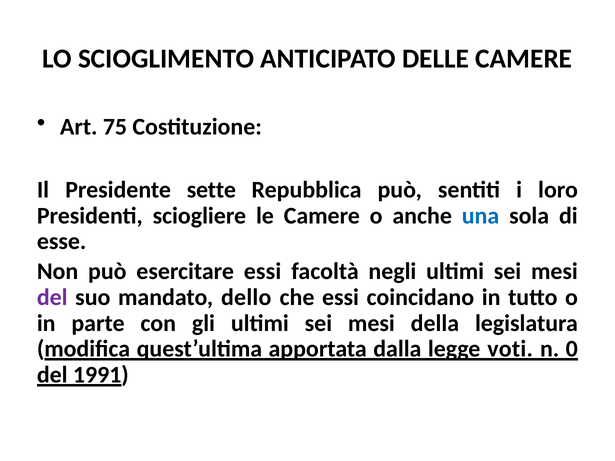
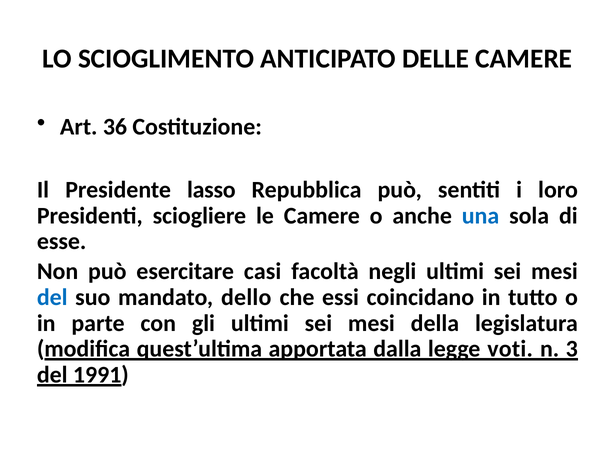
75: 75 -> 36
sette: sette -> lasso
esercitare essi: essi -> casi
del at (52, 298) colour: purple -> blue
0: 0 -> 3
